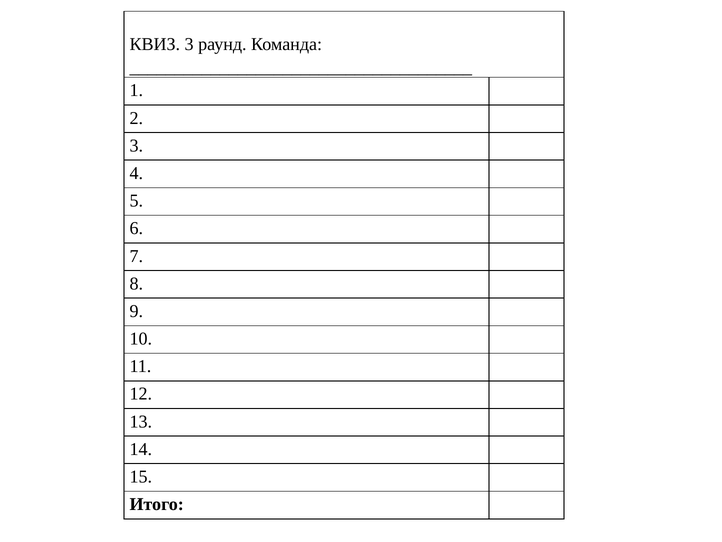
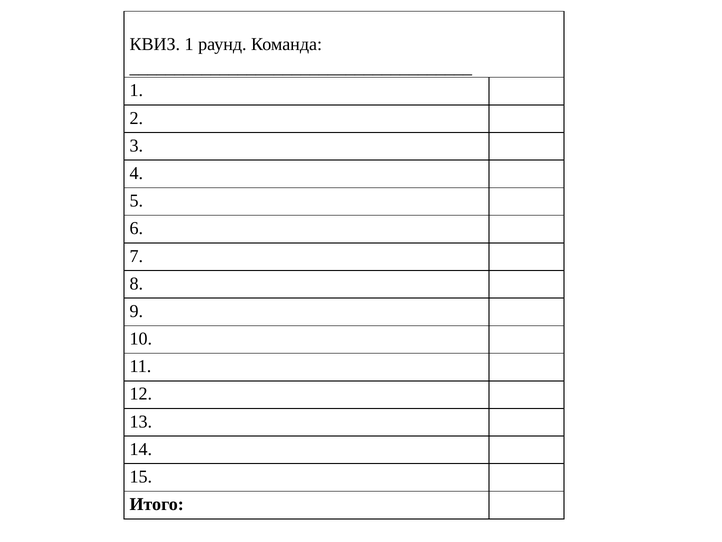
КВИЗ 3: 3 -> 1
